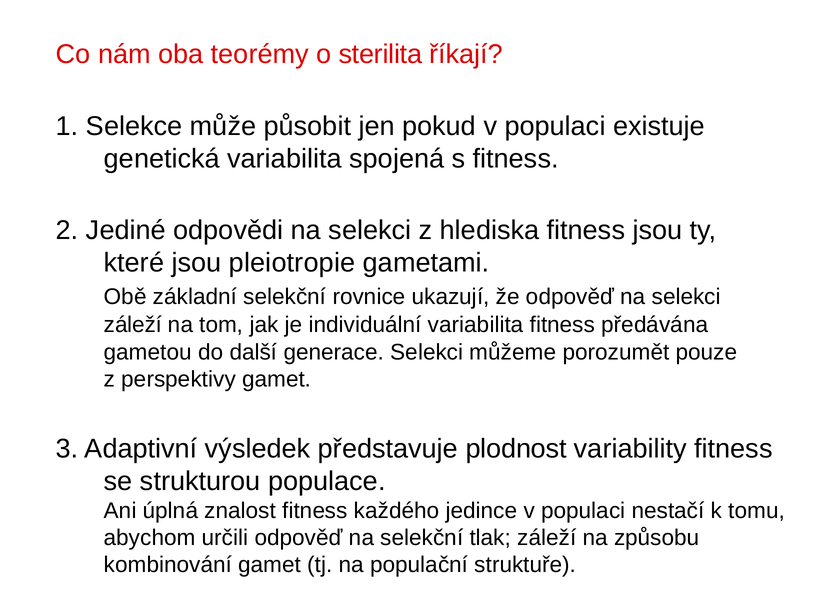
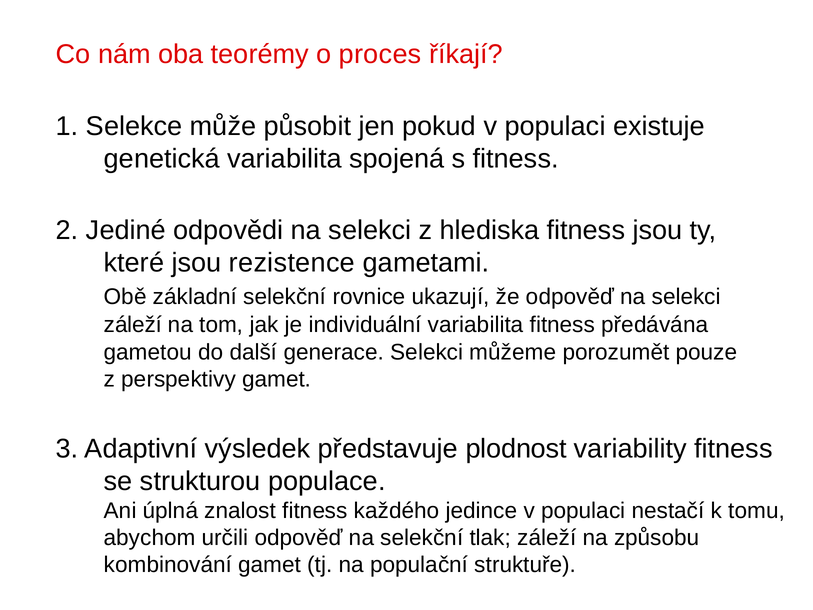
sterilita: sterilita -> proces
pleiotropie: pleiotropie -> rezistence
